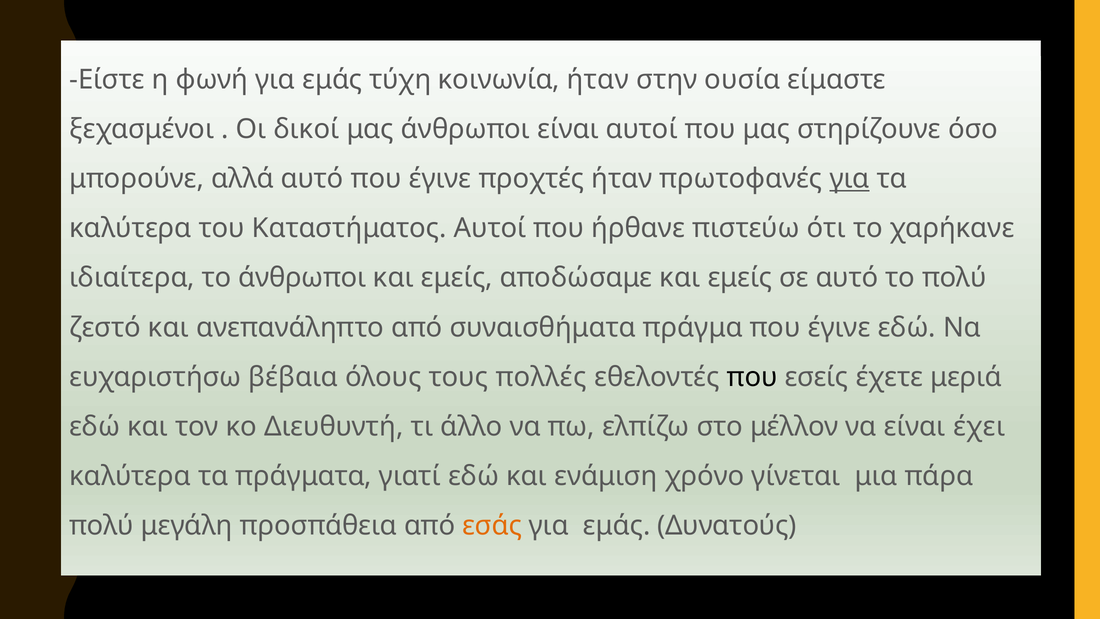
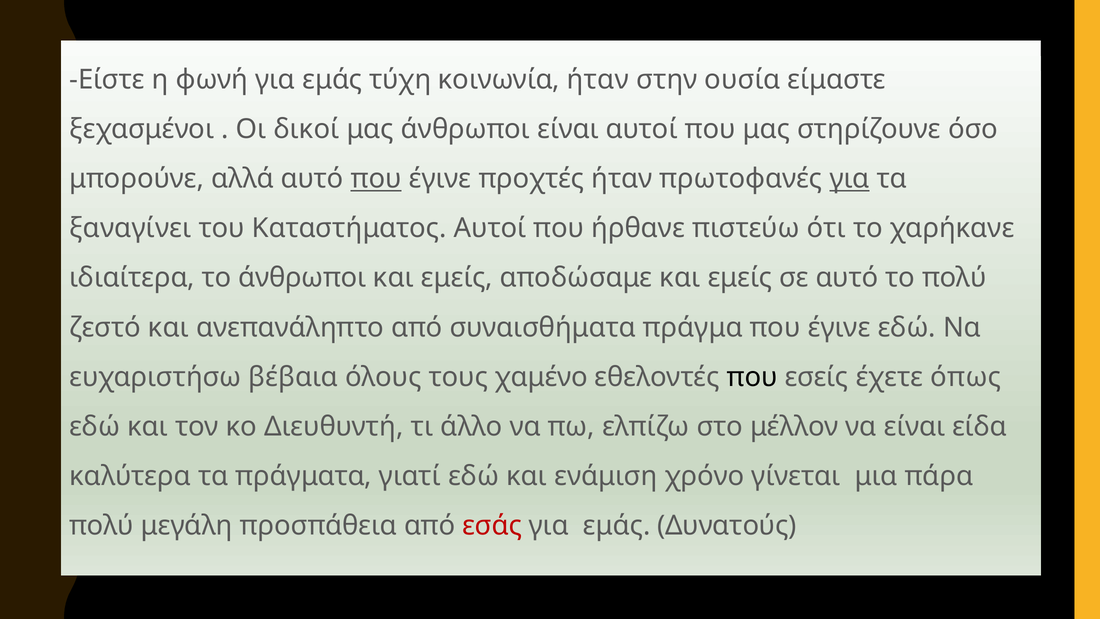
που at (376, 179) underline: none -> present
καλύτερα at (130, 228): καλύτερα -> ξαναγίνει
πολλές: πολλές -> χαμένο
μεριά: μεριά -> όπως
έχει: έχει -> είδα
εσάς colour: orange -> red
